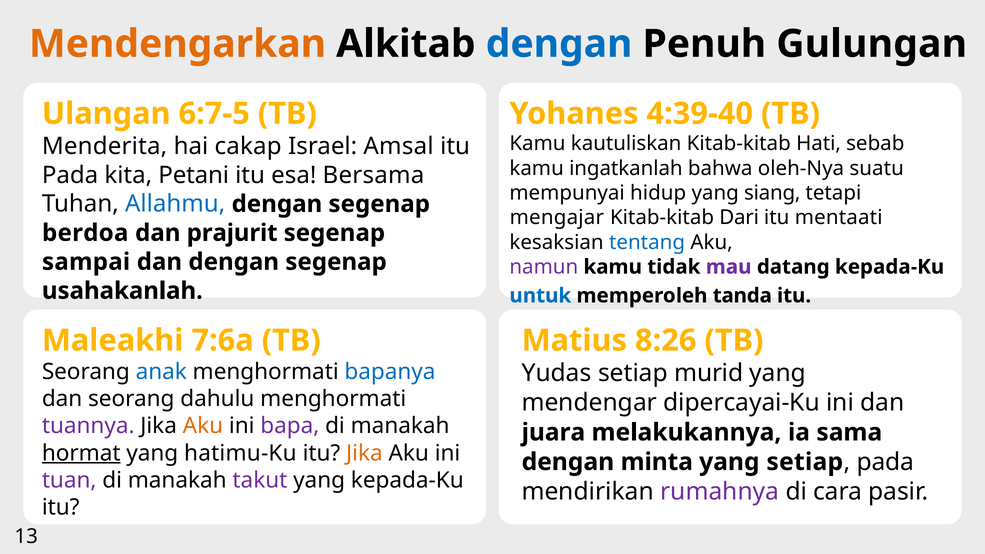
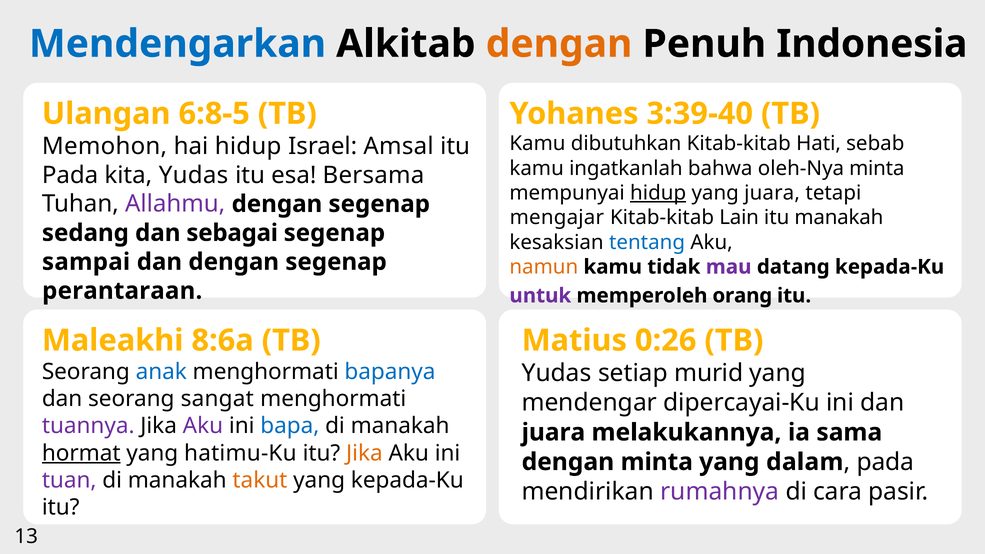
Mendengarkan colour: orange -> blue
dengan at (559, 44) colour: blue -> orange
Gulungan: Gulungan -> Indonesia
6:7-5: 6:7-5 -> 6:8-5
4:39-40: 4:39-40 -> 3:39-40
kautuliskan: kautuliskan -> dibutuhkan
Menderita: Menderita -> Memohon
hai cakap: cakap -> hidup
oleh-Nya suatu: suatu -> minta
kita Petani: Petani -> Yudas
hidup at (658, 193) underline: none -> present
yang siang: siang -> juara
Allahmu colour: blue -> purple
Dari: Dari -> Lain
itu mentaati: mentaati -> manakah
berdoa: berdoa -> sedang
prajurit: prajurit -> sebagai
namun colour: purple -> orange
usahakanlah: usahakanlah -> perantaraan
untuk colour: blue -> purple
tanda: tanda -> orang
7:6a: 7:6a -> 8:6a
8:26: 8:26 -> 0:26
dahulu: dahulu -> sangat
Aku at (203, 426) colour: orange -> purple
bapa colour: purple -> blue
yang setiap: setiap -> dalam
takut colour: purple -> orange
